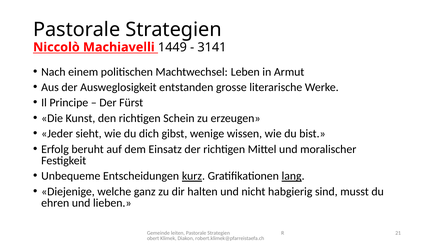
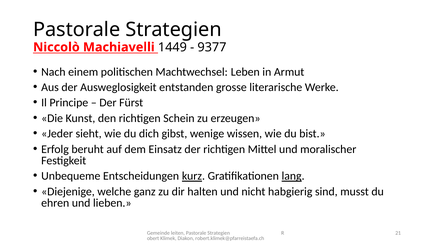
3141: 3141 -> 9377
